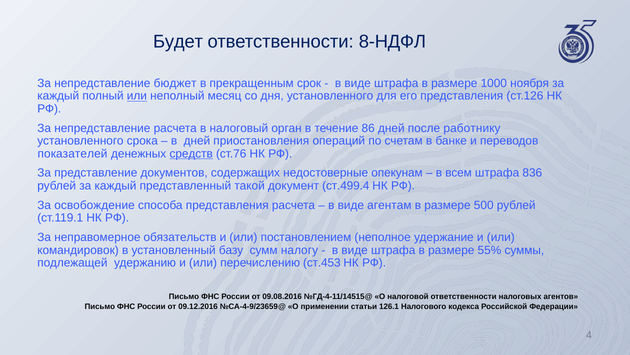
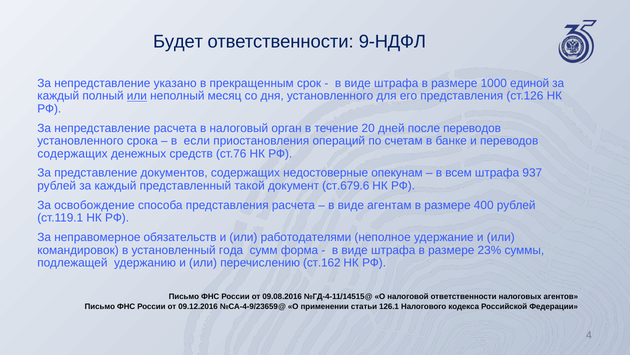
8-НДФЛ: 8-НДФЛ -> 9-НДФЛ
бюджет: бюджет -> указано
ноября: ноября -> единой
86: 86 -> 20
после работнику: работнику -> переводов
в дней: дней -> если
показателей at (73, 153): показателей -> содержащих
средств underline: present -> none
836: 836 -> 937
ст.499.4: ст.499.4 -> ст.679.6
500: 500 -> 400
постановлением: постановлением -> работодателями
базу: базу -> года
налогу: налогу -> форма
55%: 55% -> 23%
ст.453: ст.453 -> ст.162
